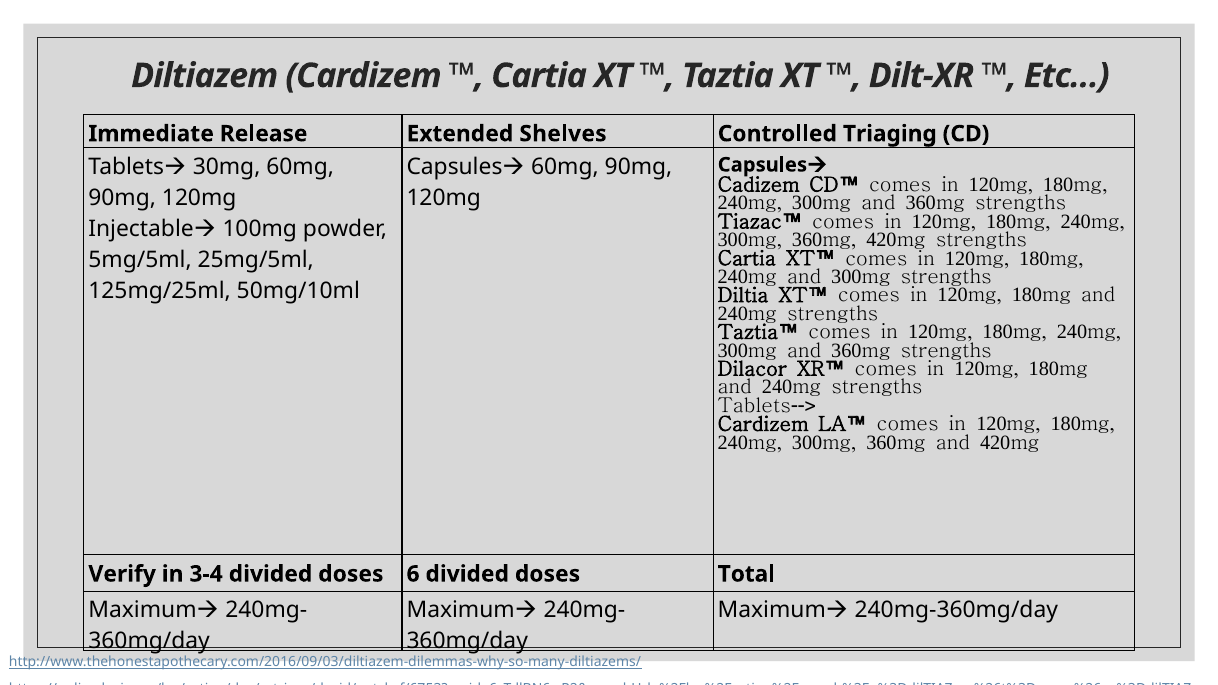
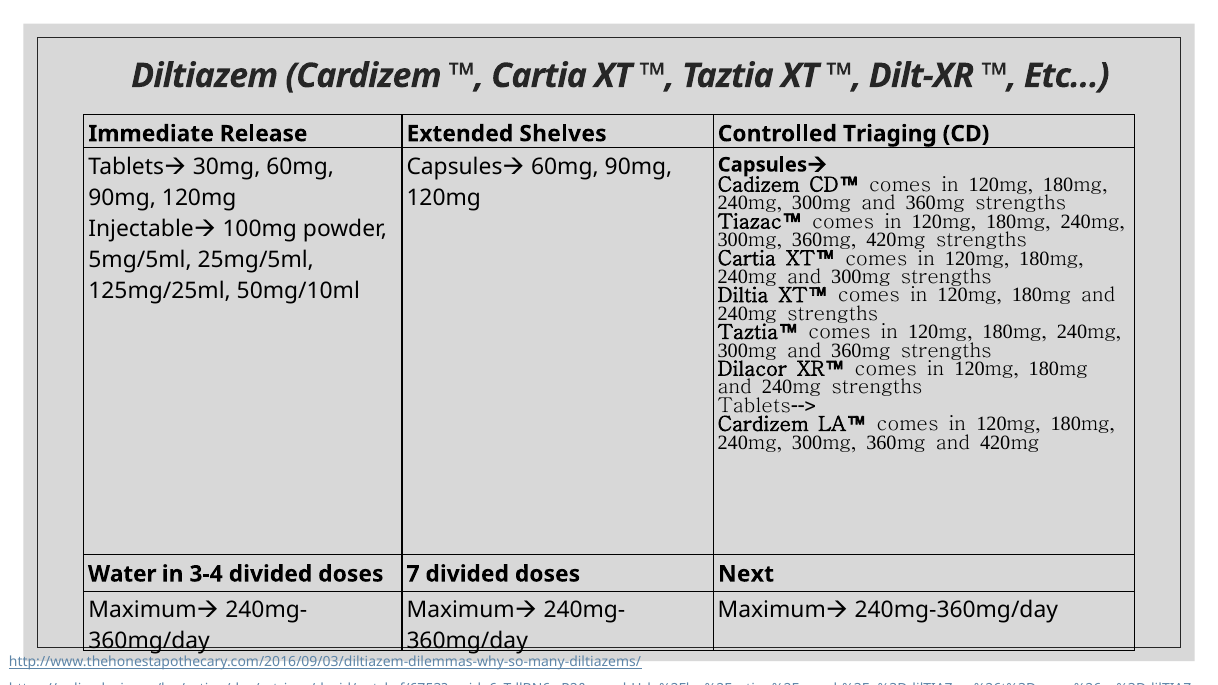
Verify: Verify -> Water
6: 6 -> 7
Total: Total -> Next
